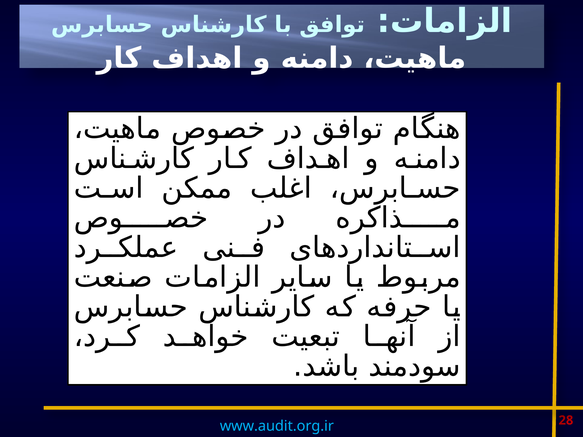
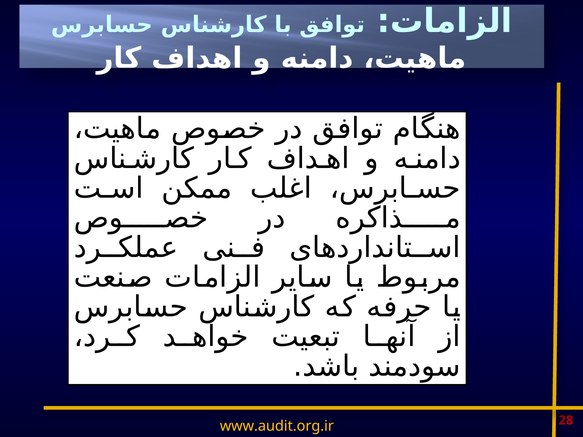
www.audit.org.ir colour: light blue -> yellow
